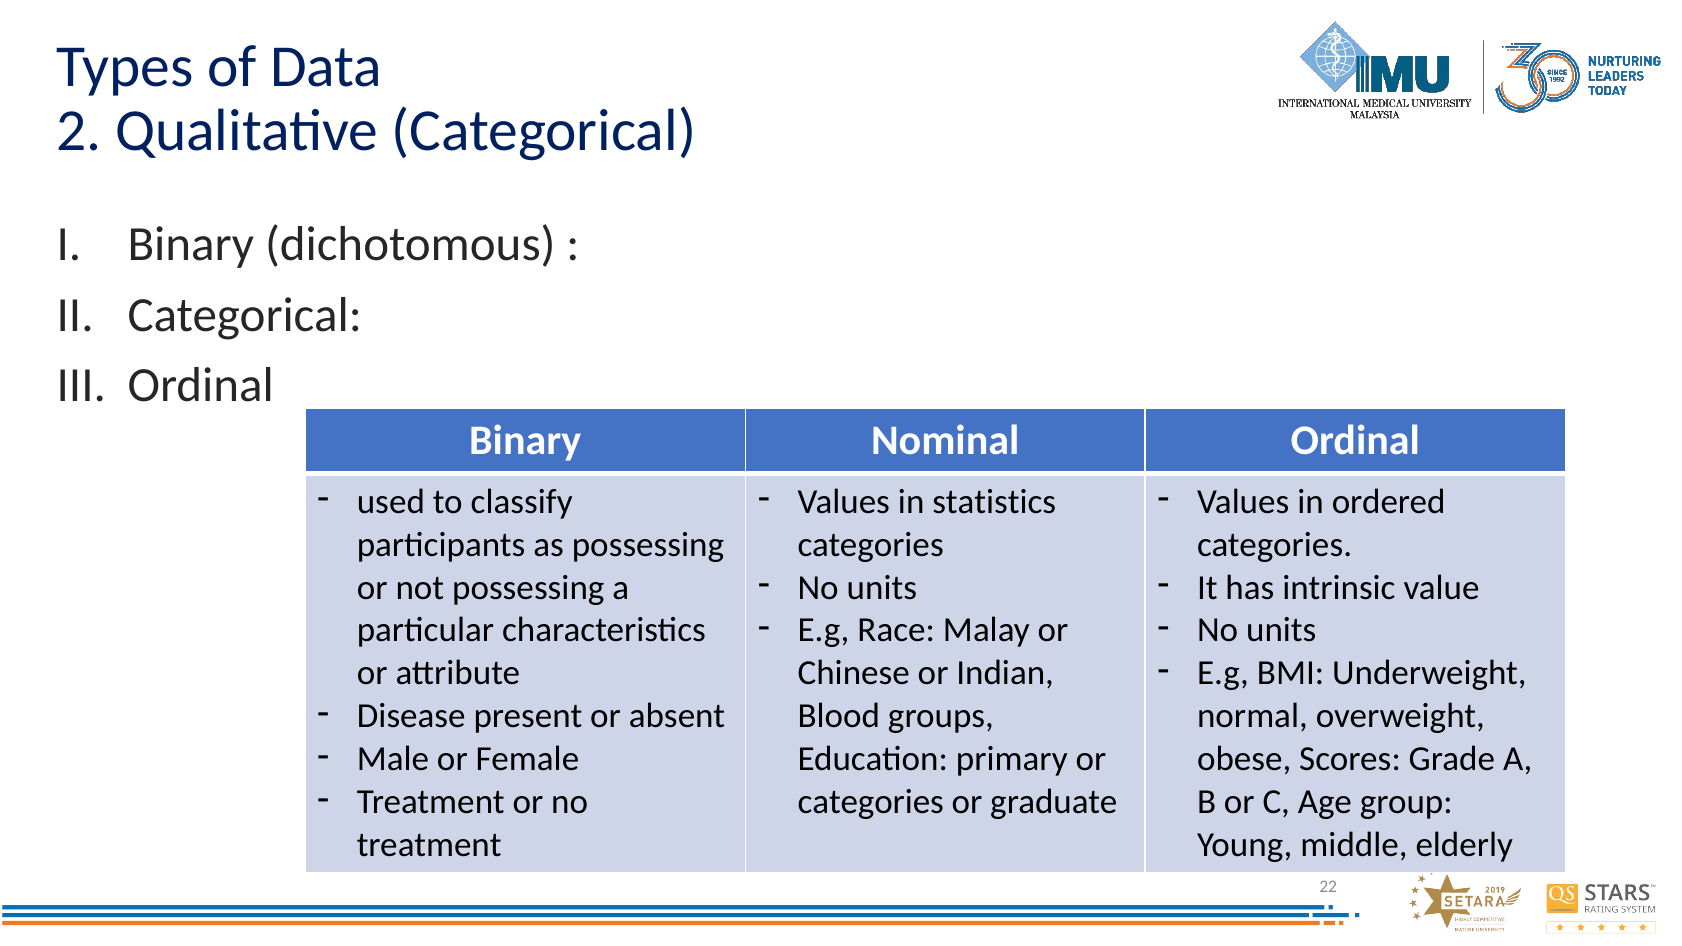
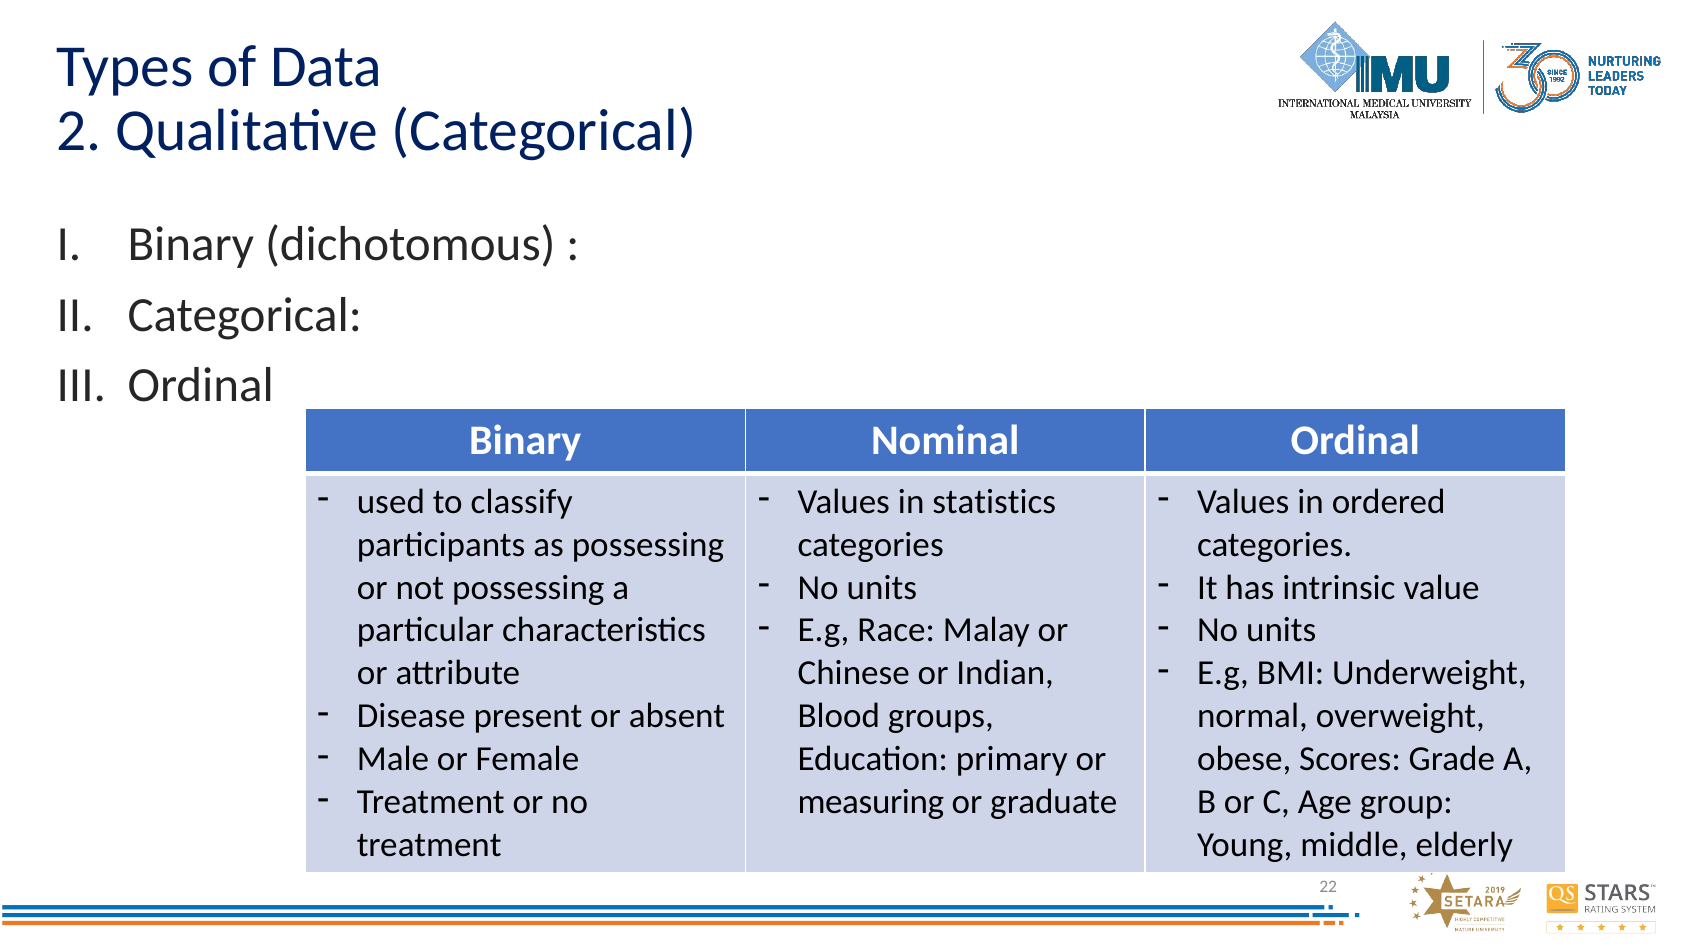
categories at (871, 802): categories -> measuring
